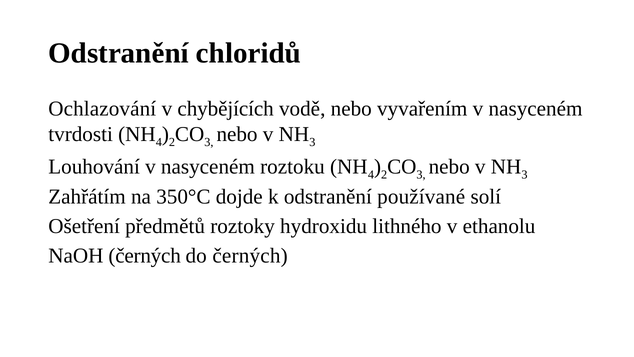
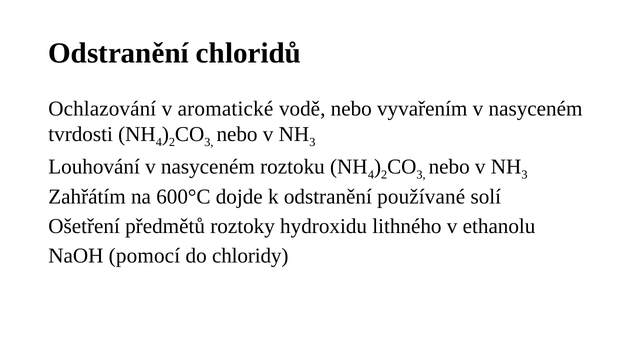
chybějících: chybějících -> aromatické
350°C: 350°C -> 600°C
NaOH černých: černých -> pomocí
do černých: černých -> chloridy
